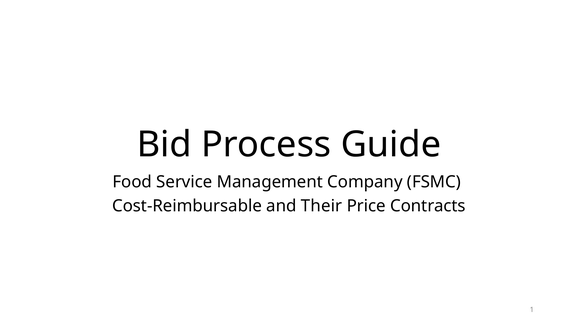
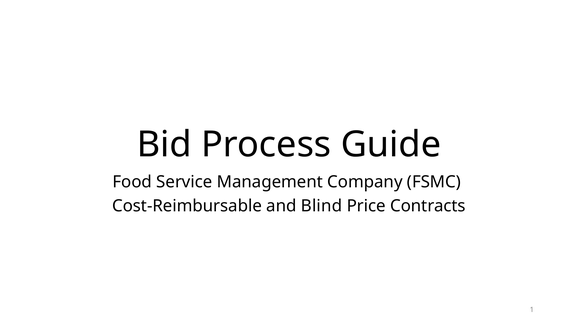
Their: Their -> Blind
